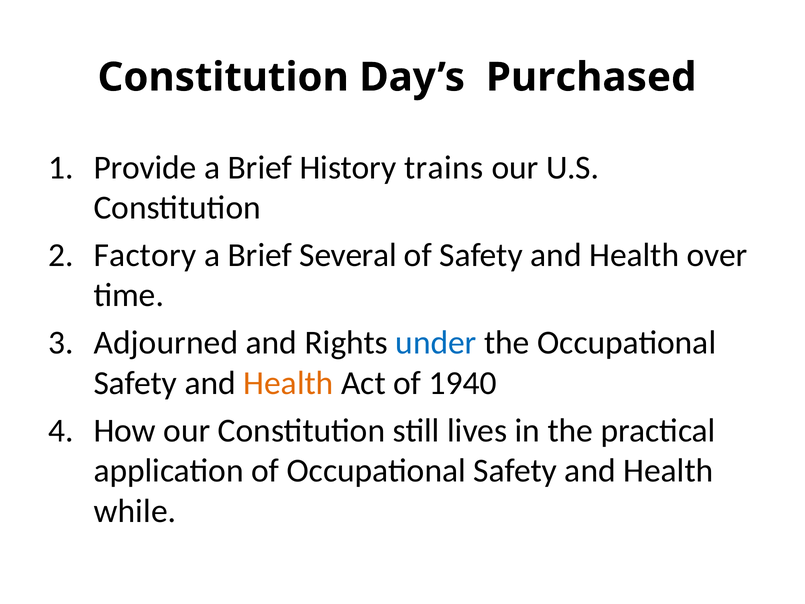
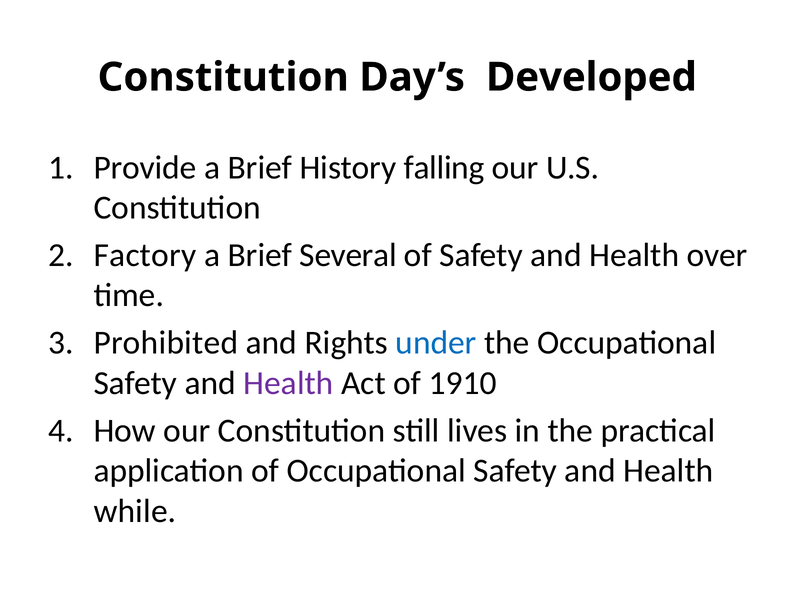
Purchased: Purchased -> Developed
trains: trains -> falling
Adjourned: Adjourned -> Prohibited
Health at (288, 383) colour: orange -> purple
1940: 1940 -> 1910
